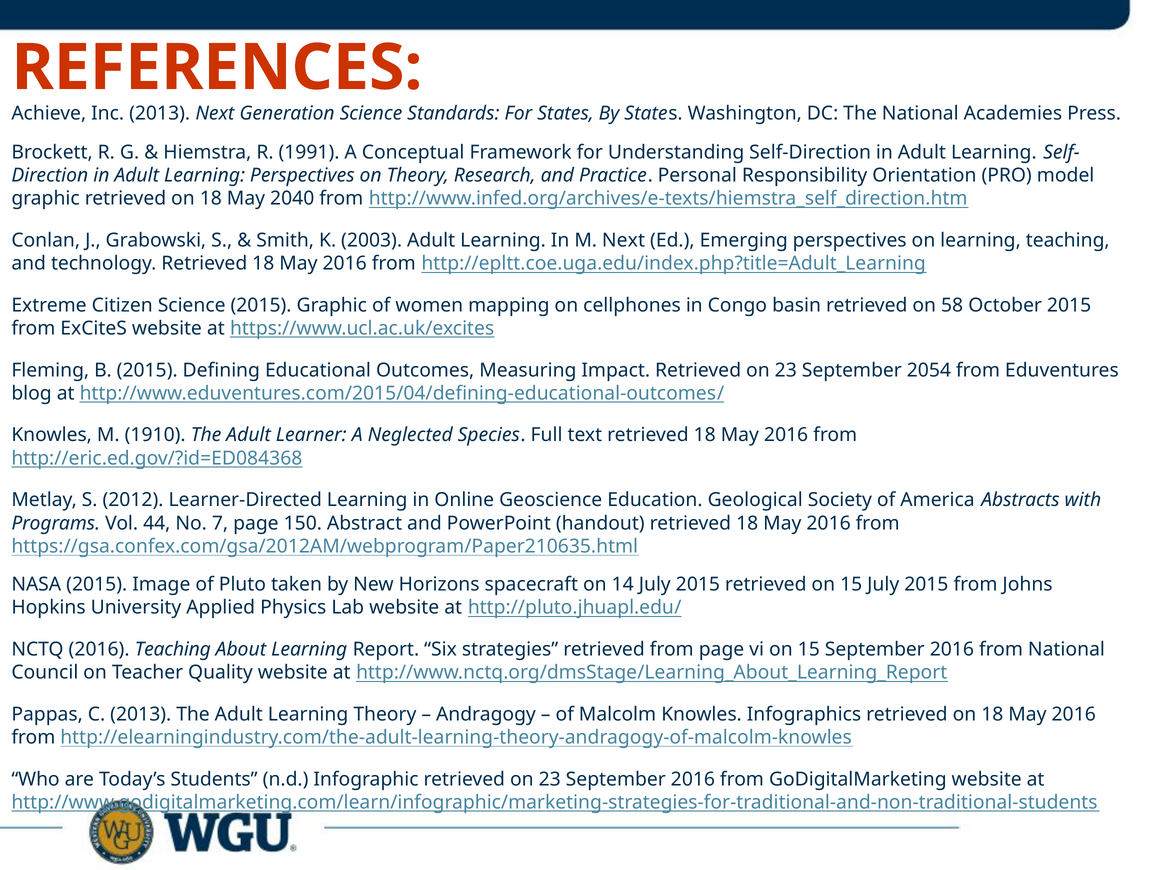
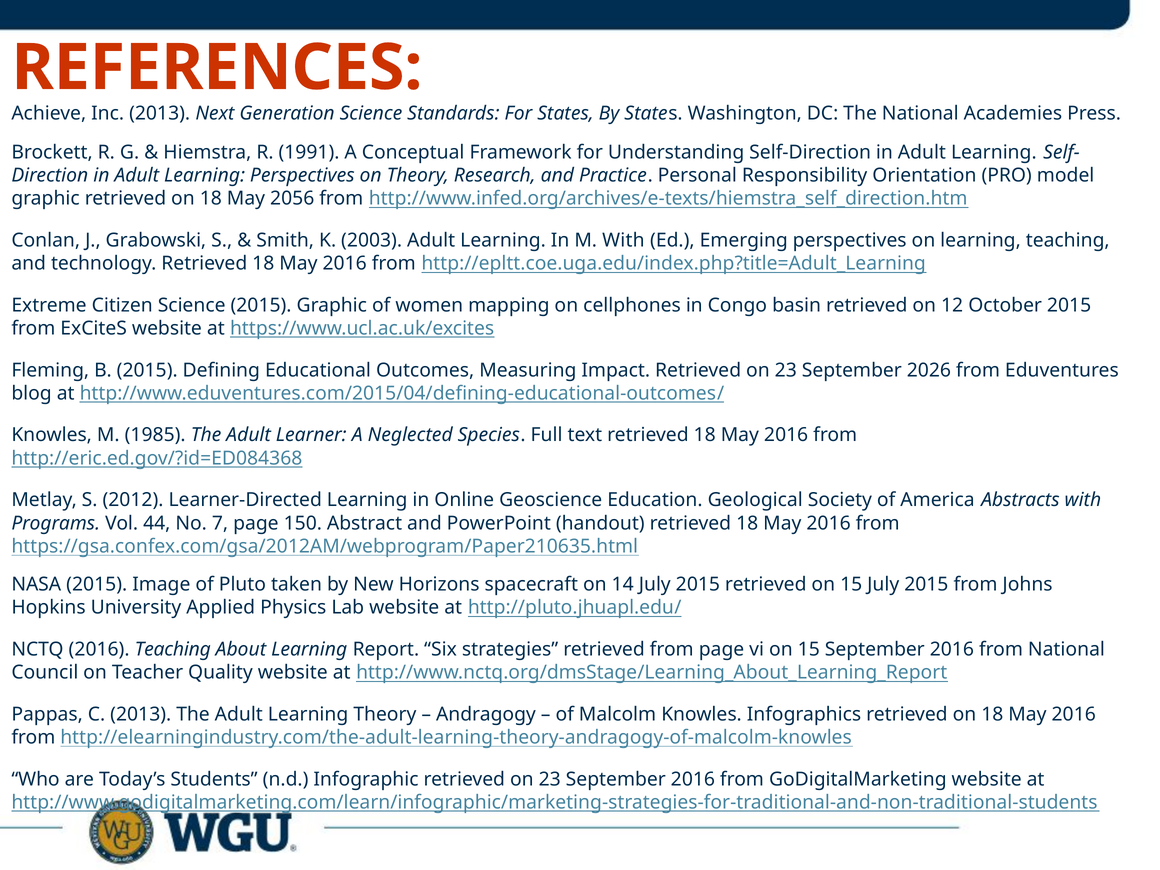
2040: 2040 -> 2056
M Next: Next -> With
58: 58 -> 12
2054: 2054 -> 2026
1910: 1910 -> 1985
